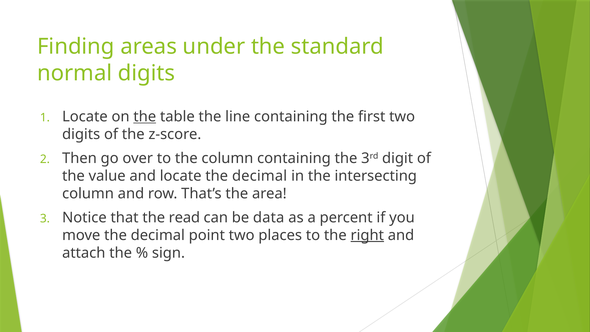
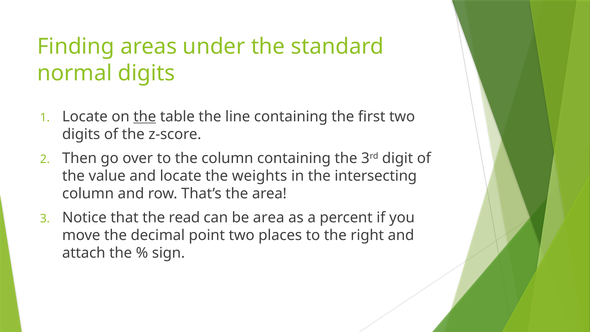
locate the decimal: decimal -> weights
be data: data -> area
right underline: present -> none
